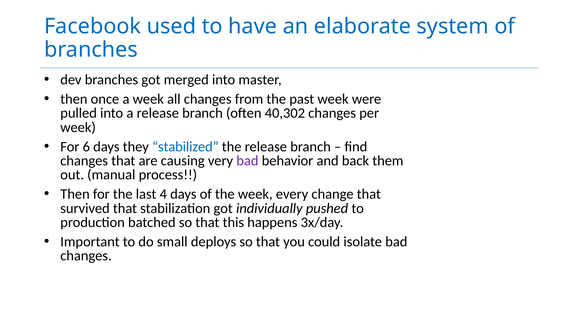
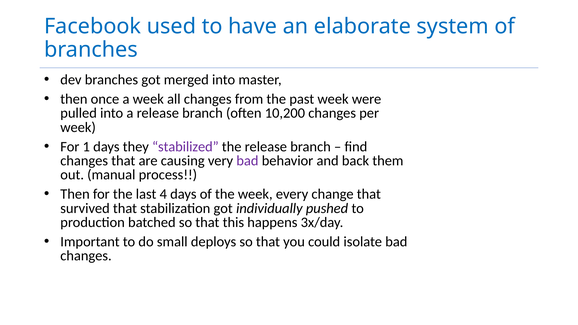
40,302: 40,302 -> 10,200
6: 6 -> 1
stabilized colour: blue -> purple
